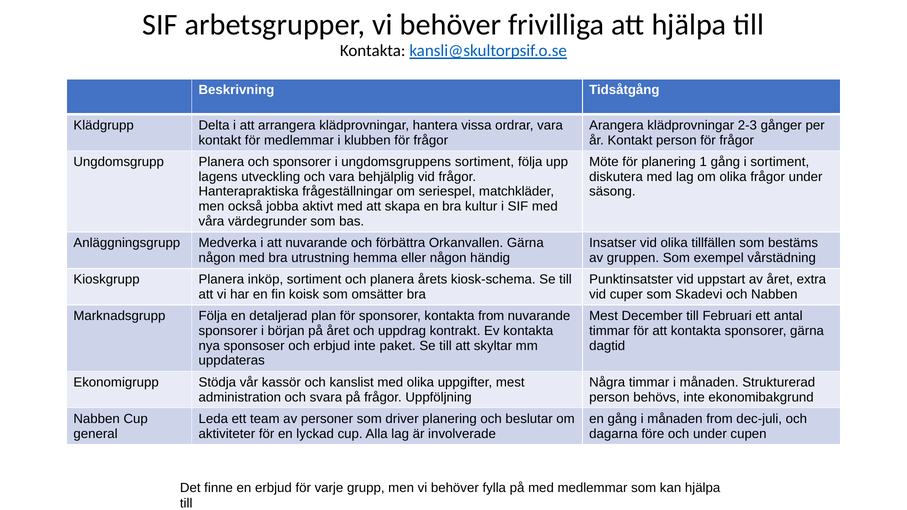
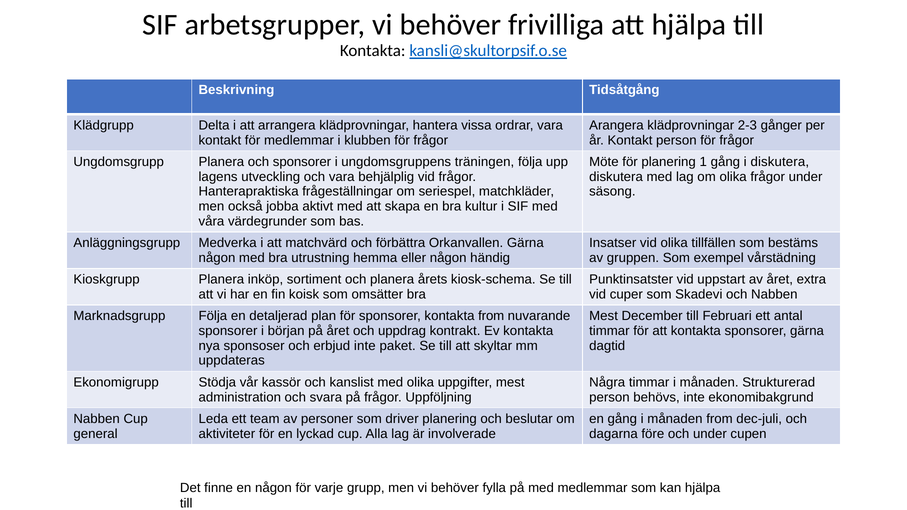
ungdomsgruppens sortiment: sortiment -> träningen
i sortiment: sortiment -> diskutera
att nuvarande: nuvarande -> matchvärd
en erbjud: erbjud -> någon
